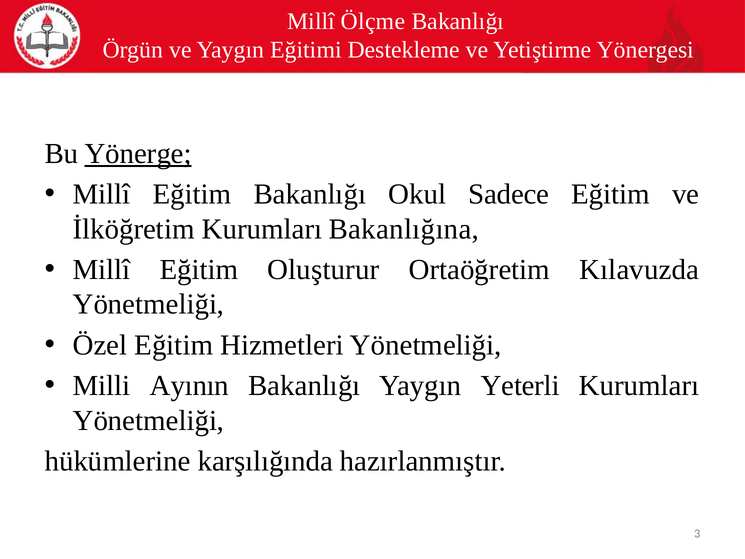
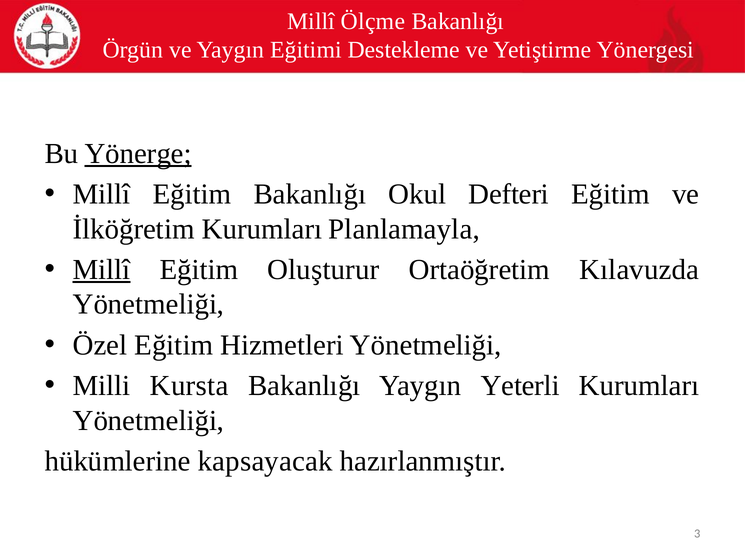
Sadece: Sadece -> Defteri
Bakanlığına: Bakanlığına -> Planlamayla
Millî at (102, 269) underline: none -> present
Ayının: Ayının -> Kursta
karşılığında: karşılığında -> kapsayacak
